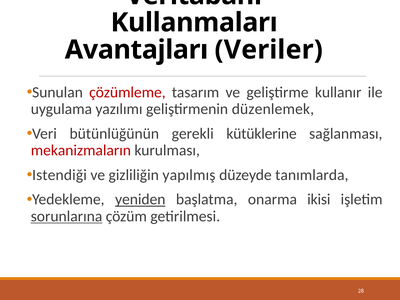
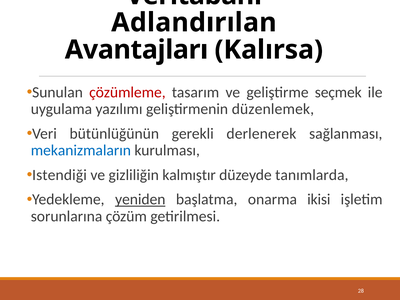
Kullanmaları: Kullanmaları -> Adlandırılan
Veriler: Veriler -> Kalırsa
kullanır: kullanır -> seçmek
kütüklerine: kütüklerine -> derlenerek
mekanizmaların colour: red -> blue
yapılmış: yapılmış -> kalmıştır
sorunlarına underline: present -> none
